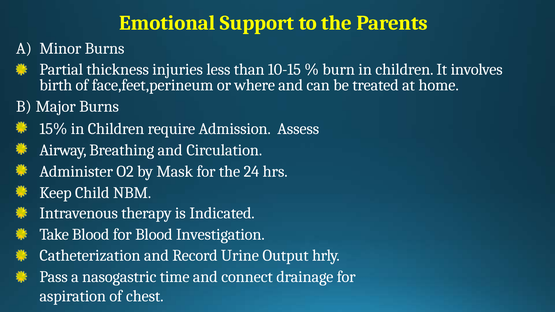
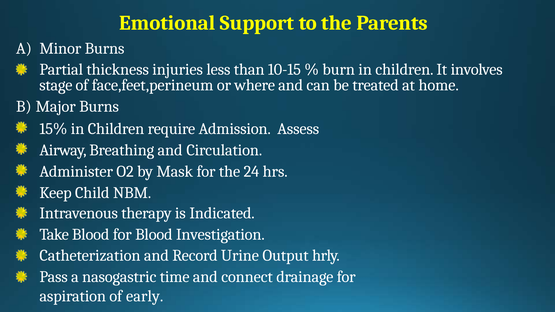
birth: birth -> stage
chest: chest -> early
